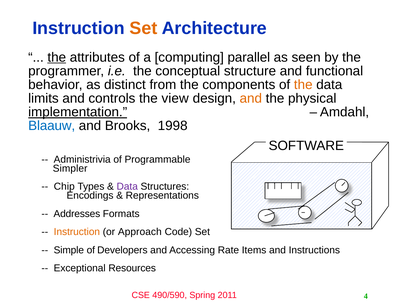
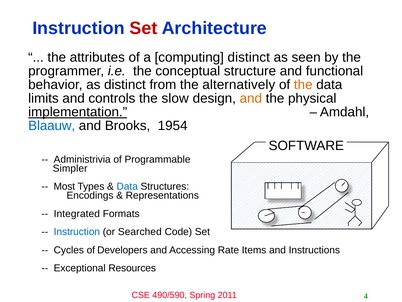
Set at (143, 28) colour: orange -> red
the at (57, 57) underline: present -> none
computing parallel: parallel -> distinct
components: components -> alternatively
view: view -> slow
1998: 1998 -> 1954
Chip: Chip -> Most
Data at (127, 186) colour: purple -> blue
Addresses: Addresses -> Integrated
Instruction at (77, 232) colour: orange -> blue
Approach: Approach -> Searched
Simple: Simple -> Cycles
